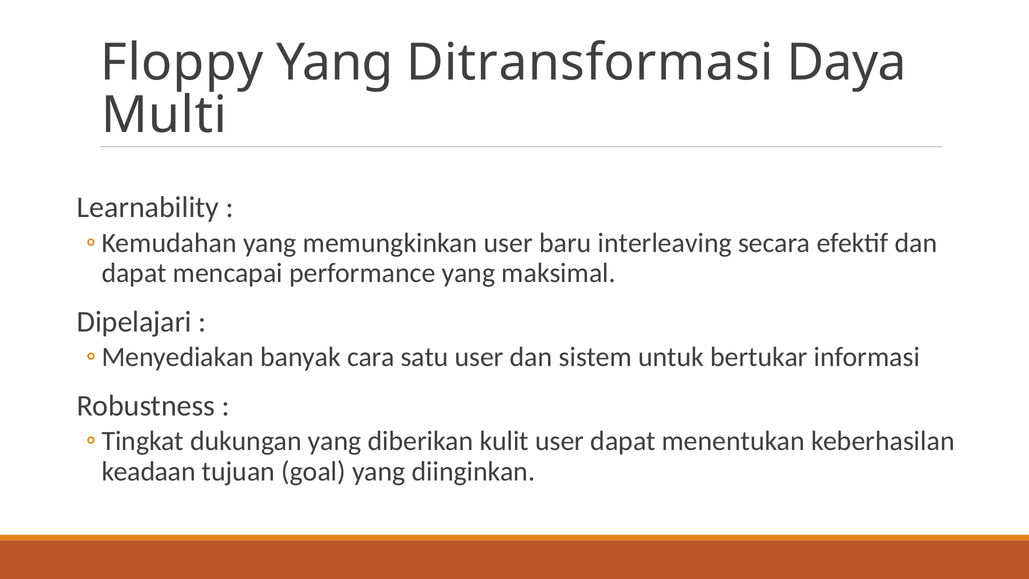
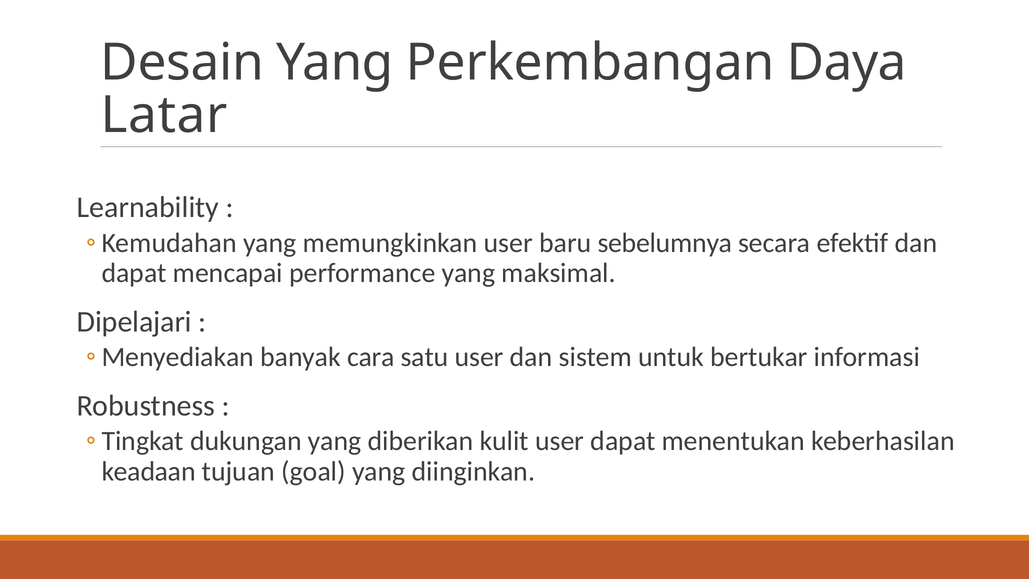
Floppy: Floppy -> Desain
Ditransformasi: Ditransformasi -> Perkembangan
Multi: Multi -> Latar
interleaving: interleaving -> sebelumnya
